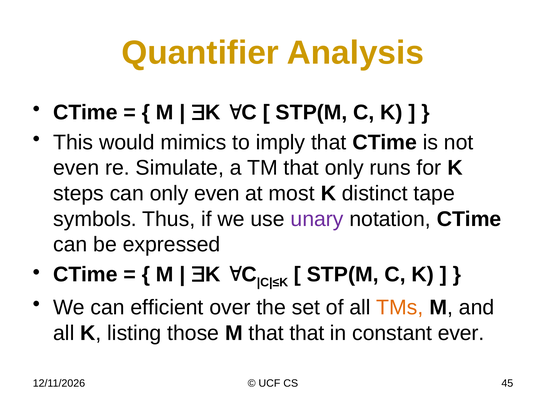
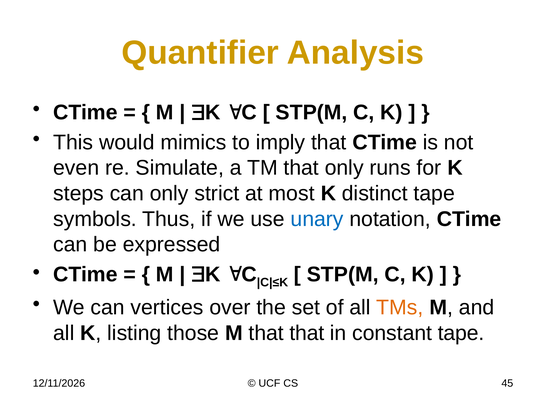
only even: even -> strict
unary colour: purple -> blue
efficient: efficient -> vertices
constant ever: ever -> tape
